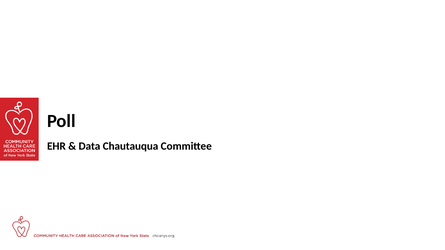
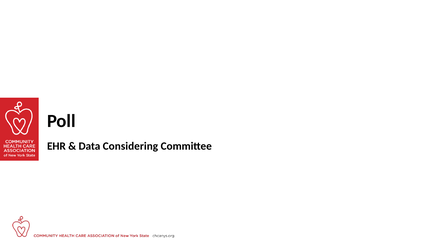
Chautauqua: Chautauqua -> Considering
